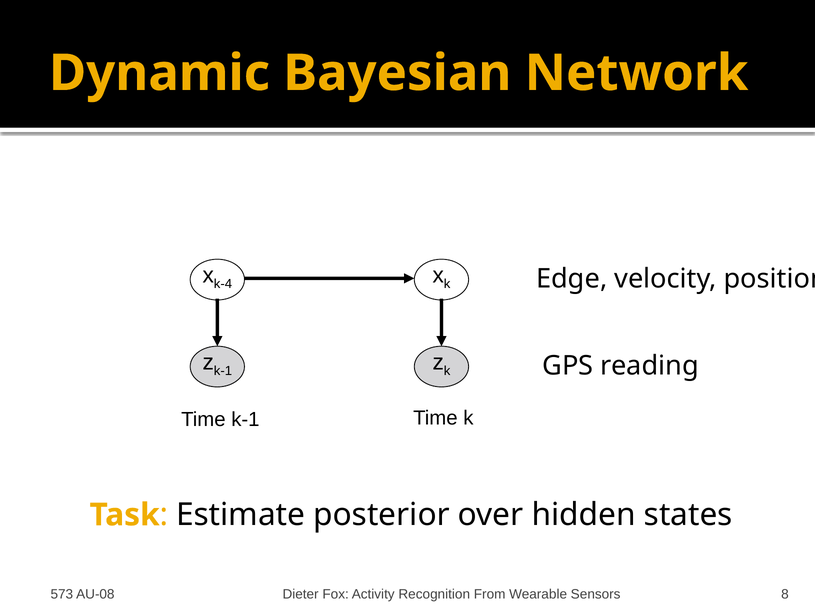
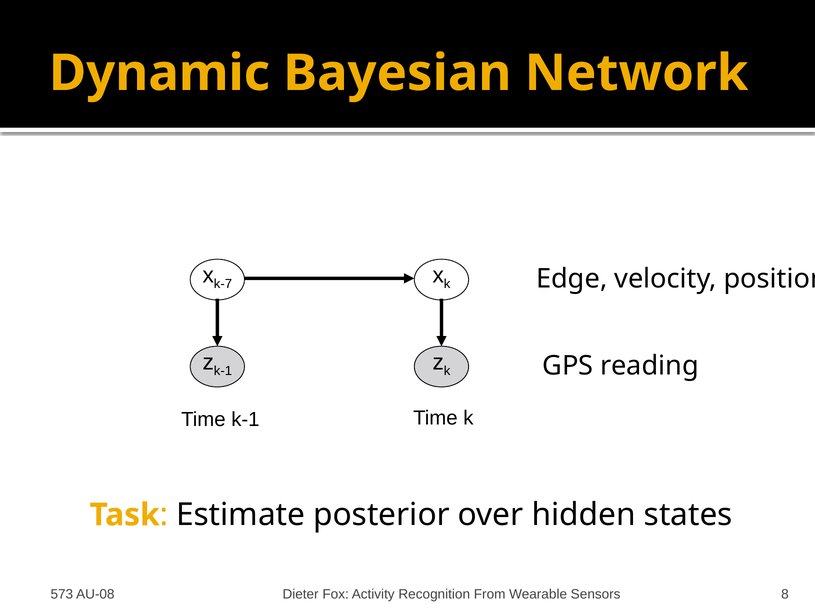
k-4: k-4 -> k-7
